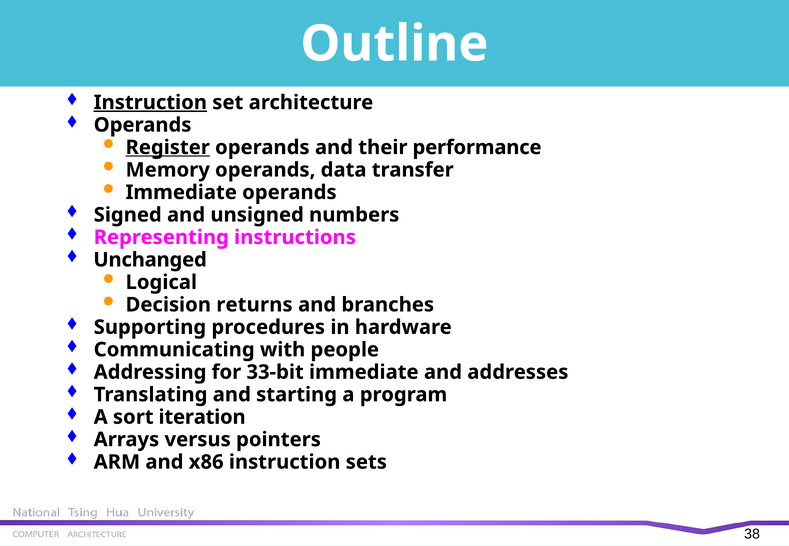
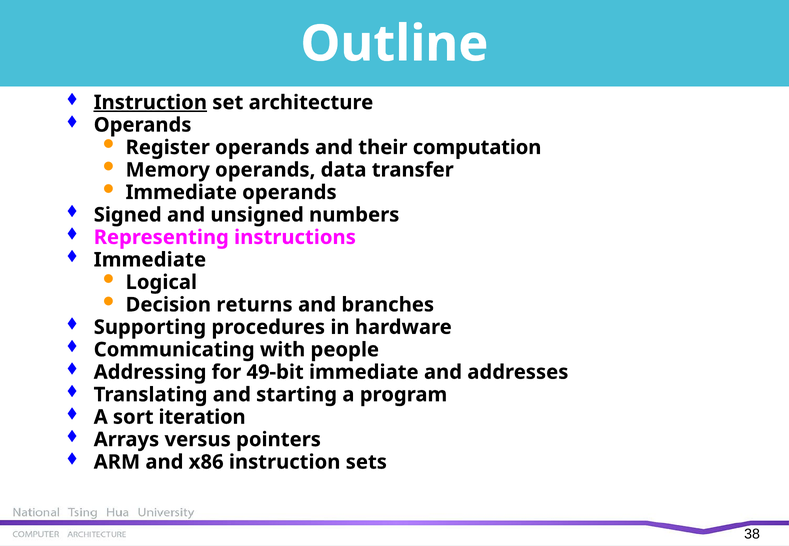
Register underline: present -> none
performance: performance -> computation
Unchanged at (150, 260): Unchanged -> Immediate
33-bit: 33-bit -> 49-bit
